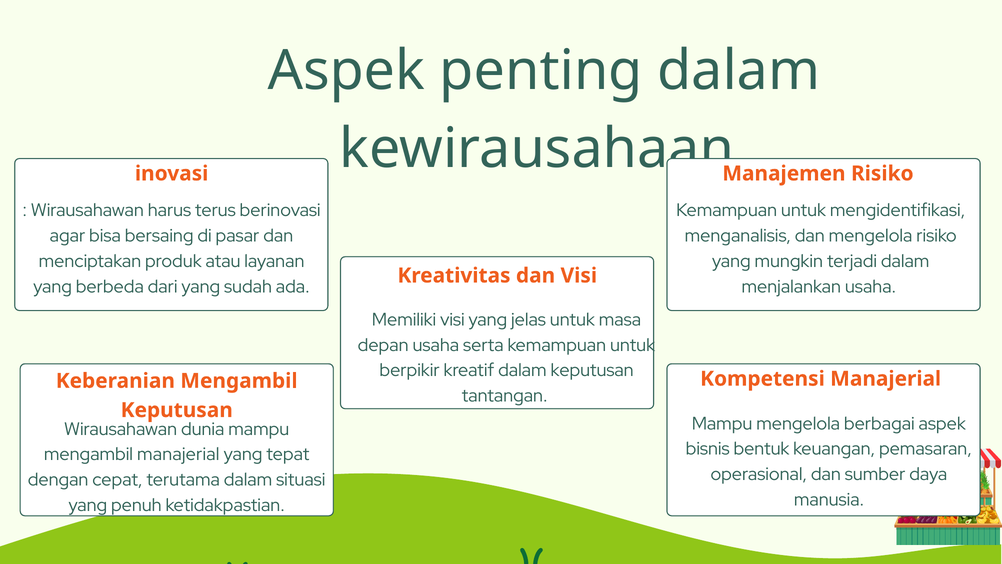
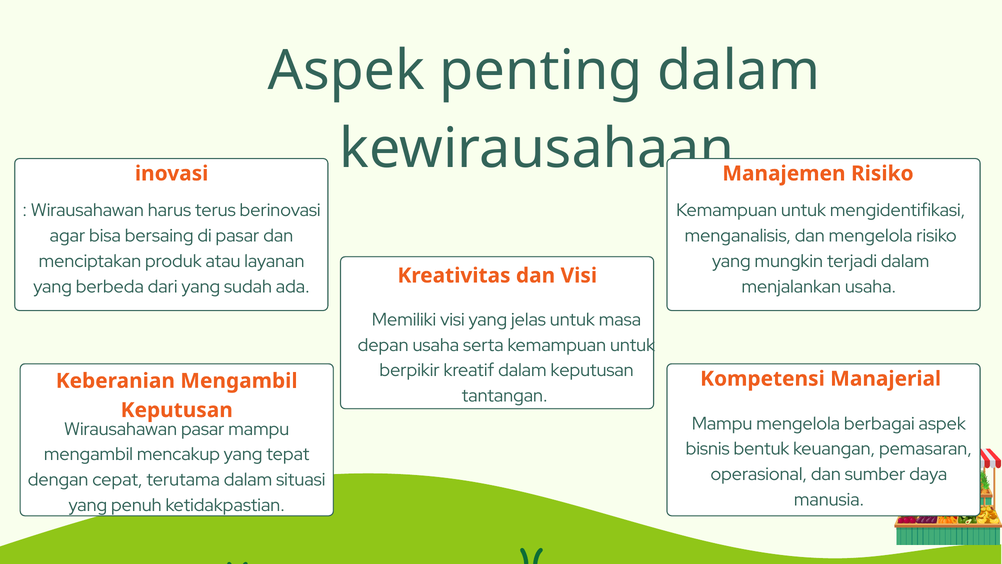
Wirausahawan dunia: dunia -> pasar
mengambil manajerial: manajerial -> mencakup
